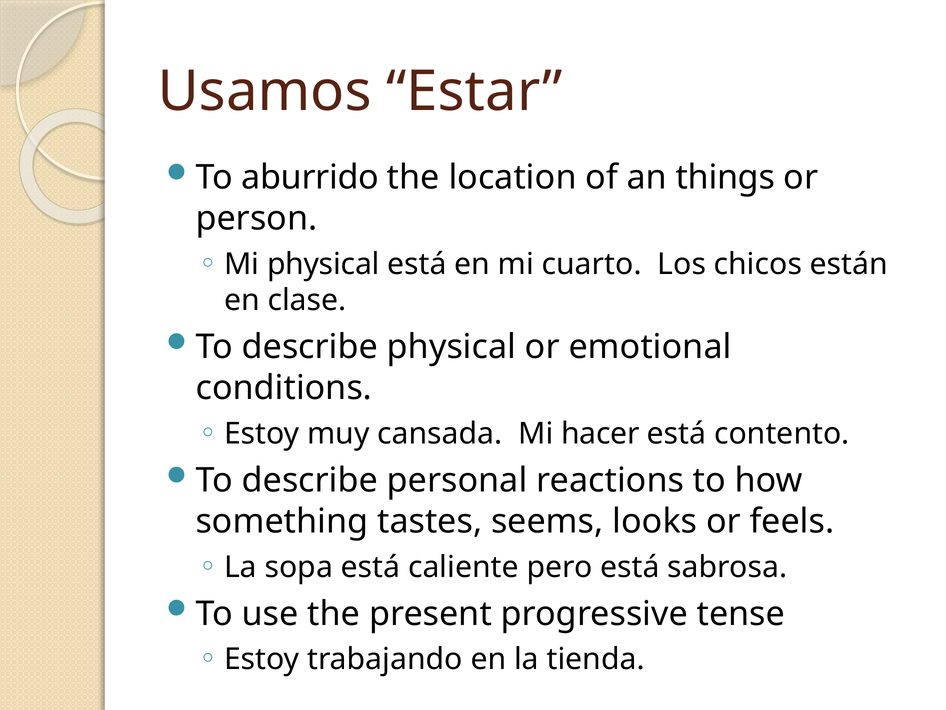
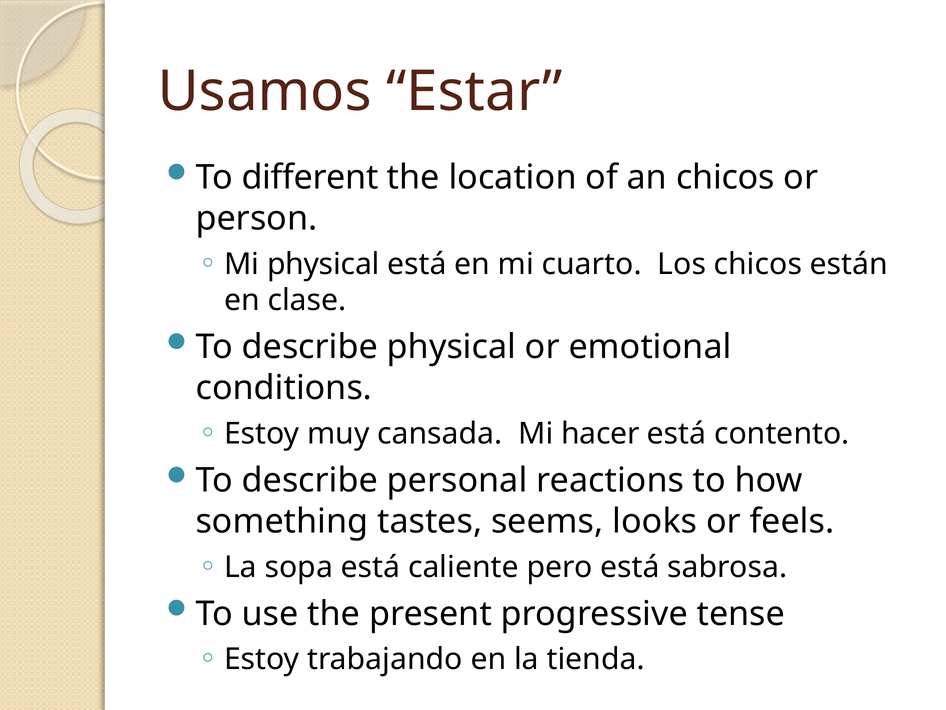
aburrido: aburrido -> different
an things: things -> chicos
